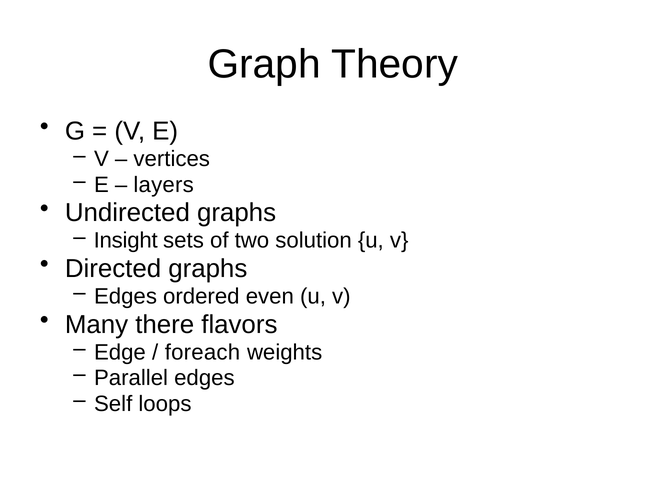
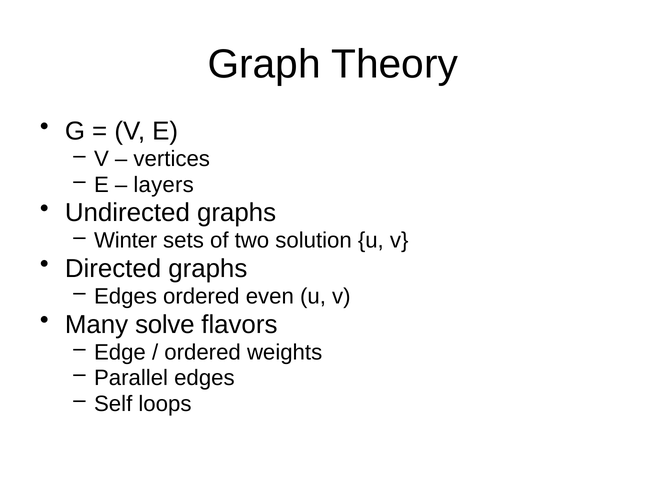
Insight: Insight -> Winter
there: there -> solve
foreach at (202, 352): foreach -> ordered
